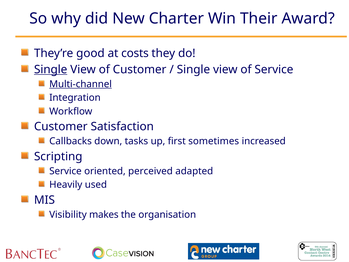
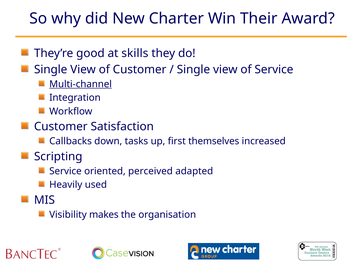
costs: costs -> skills
Single at (51, 69) underline: present -> none
sometimes: sometimes -> themselves
